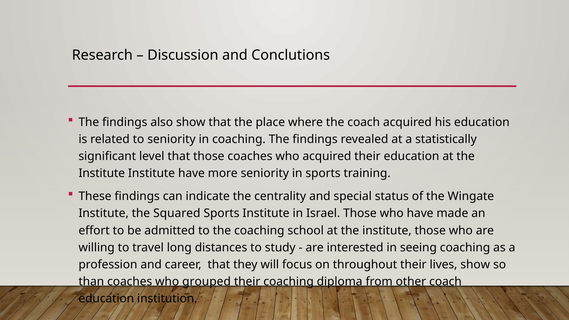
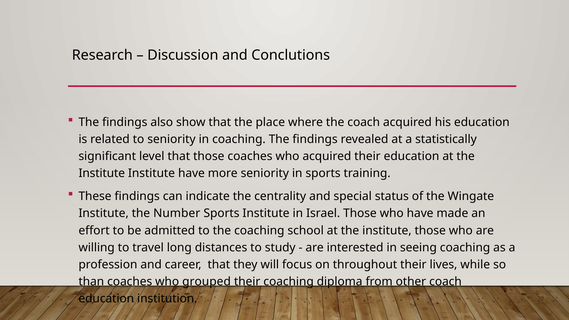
Squared: Squared -> Number
lives show: show -> while
